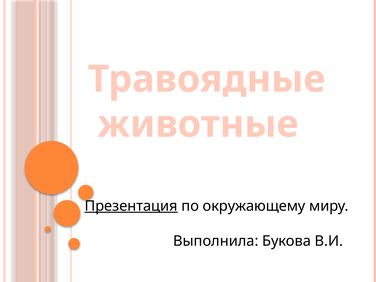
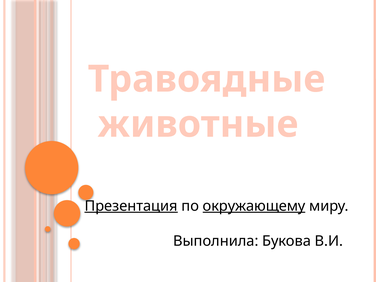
окружающему underline: none -> present
